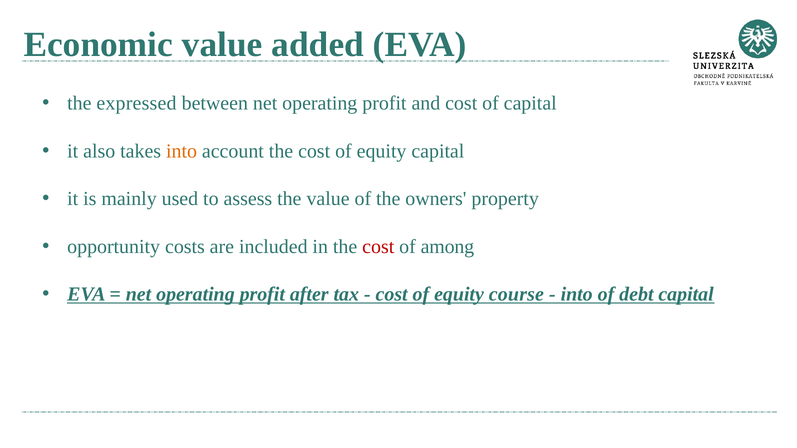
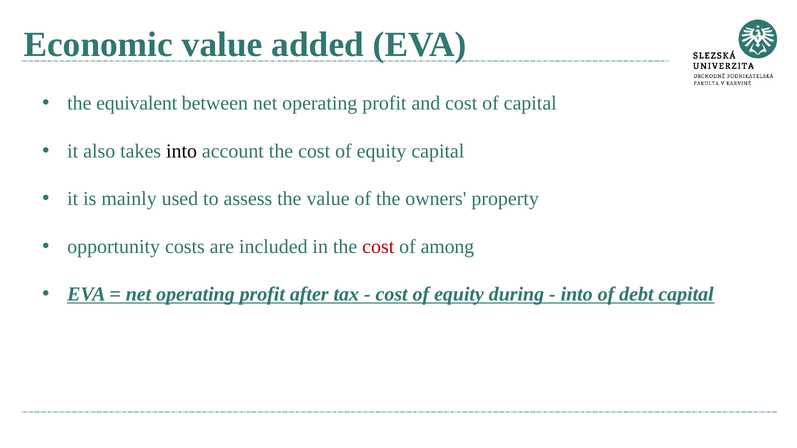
expressed: expressed -> equivalent
into at (182, 151) colour: orange -> black
course: course -> during
